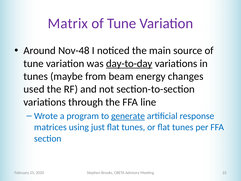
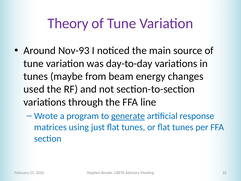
Matrix: Matrix -> Theory
Nov-48: Nov-48 -> Nov-93
day-to-day underline: present -> none
